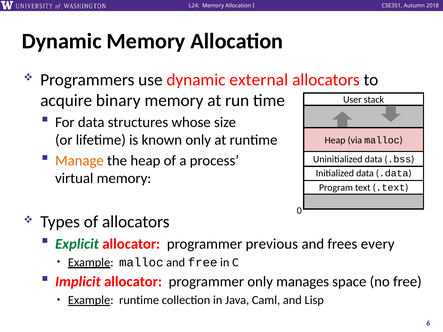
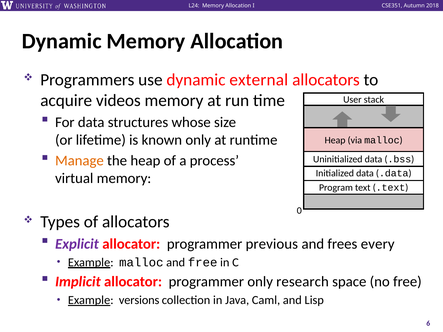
binary: binary -> videos
Explicit colour: green -> purple
manages: manages -> research
Example runtime: runtime -> versions
